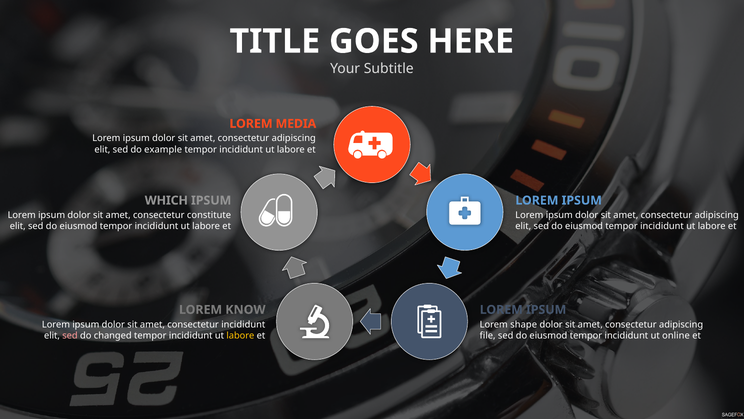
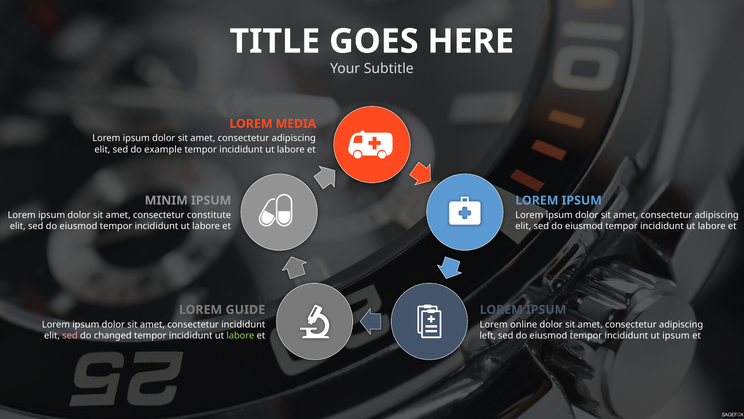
WHICH: WHICH -> MINIM
KNOW: KNOW -> GUIDE
shape: shape -> online
labore at (240, 335) colour: yellow -> light green
file: file -> left
ut online: online -> ipsum
